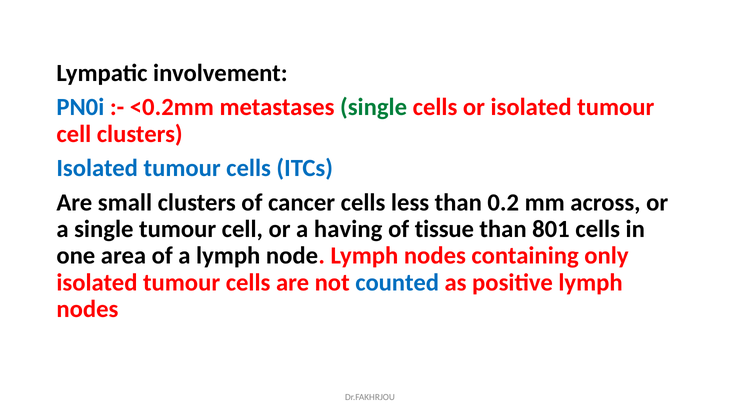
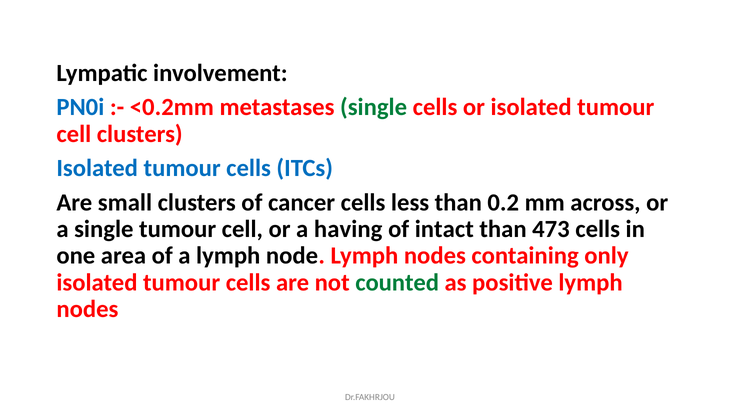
tissue: tissue -> intact
801: 801 -> 473
counted colour: blue -> green
